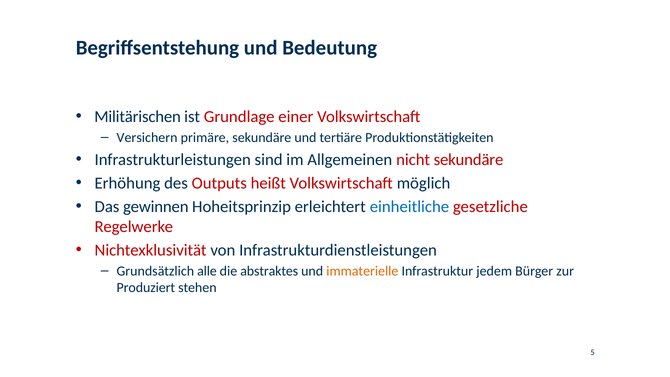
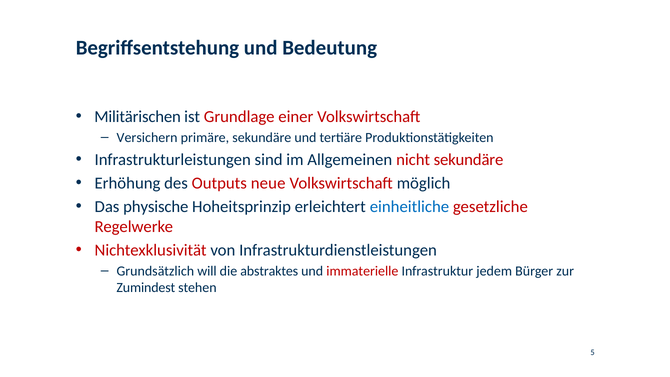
heißt: heißt -> neue
gewinnen: gewinnen -> physische
alle: alle -> will
immaterielle colour: orange -> red
Produziert: Produziert -> Zumindest
